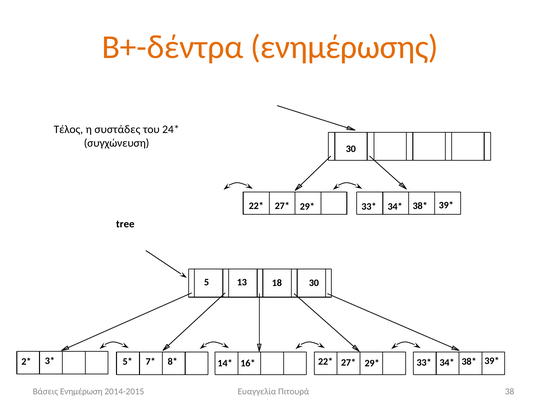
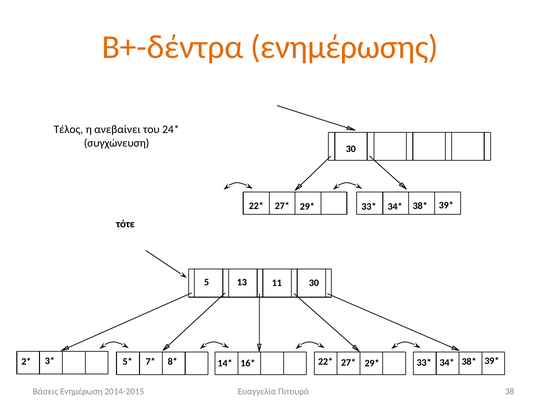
συστάδες: συστάδες -> ανεβαίνει
tree: tree -> τότε
18: 18 -> 11
